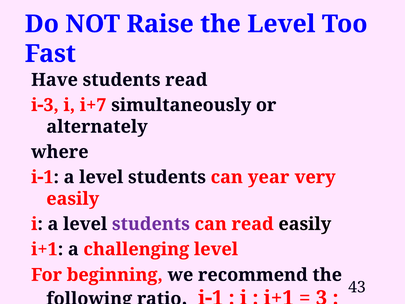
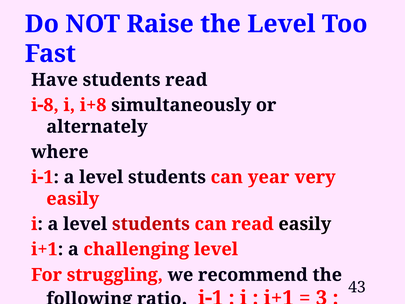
3 at (51, 105): 3 -> 8
i+7: i+7 -> i+8
students at (151, 224) colour: purple -> red
beginning: beginning -> struggling
